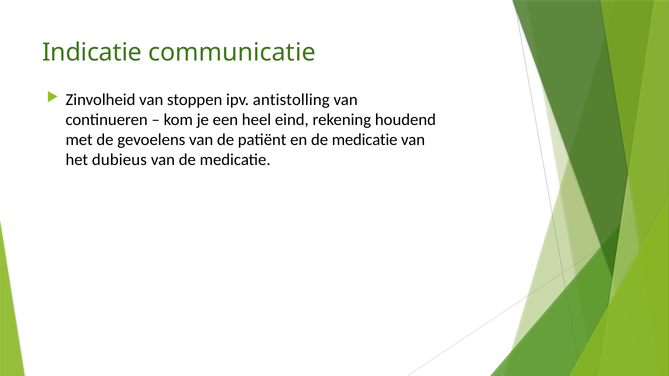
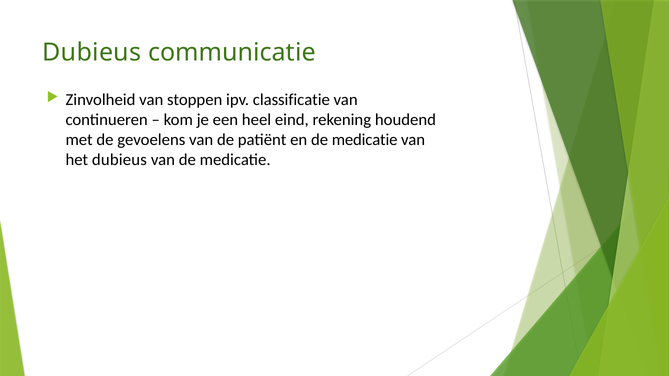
Indicatie at (92, 53): Indicatie -> Dubieus
antistolling: antistolling -> classificatie
